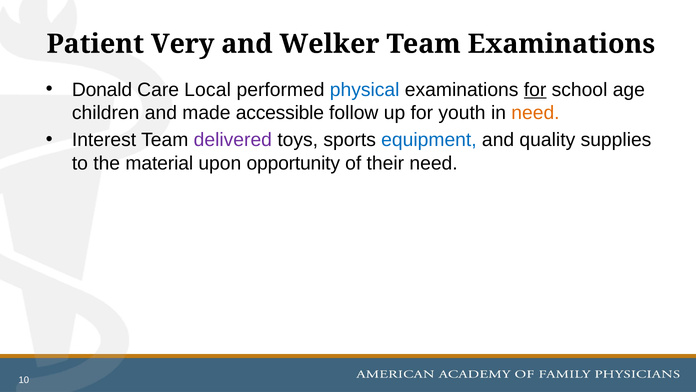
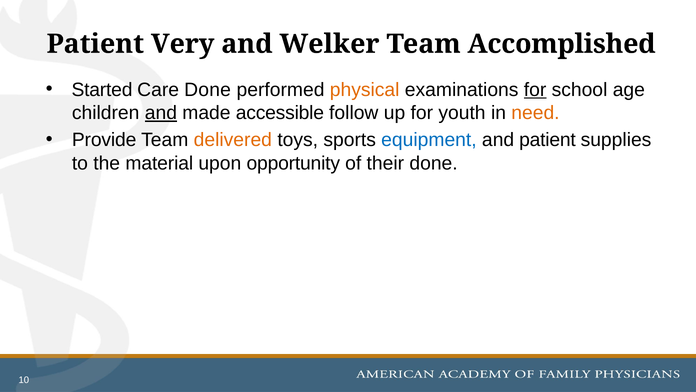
Team Examinations: Examinations -> Accomplished
Donald: Donald -> Started
Care Local: Local -> Done
physical colour: blue -> orange
and at (161, 113) underline: none -> present
Interest: Interest -> Provide
delivered colour: purple -> orange
and quality: quality -> patient
their need: need -> done
